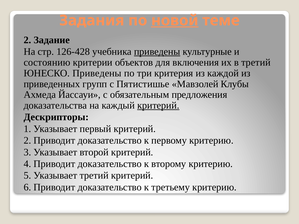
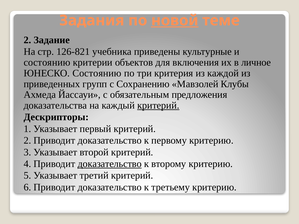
126-428: 126-428 -> 126-821
приведены at (157, 52) underline: present -> none
в третий: третий -> личное
ЮНЕСКО Приведены: Приведены -> Состоянию
Пятистишье: Пятистишье -> Сохранению
доказательство at (110, 164) underline: none -> present
